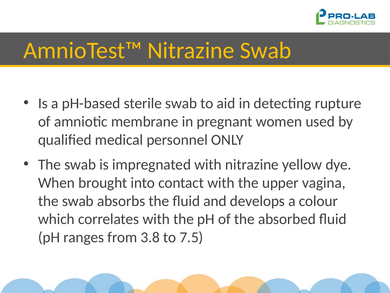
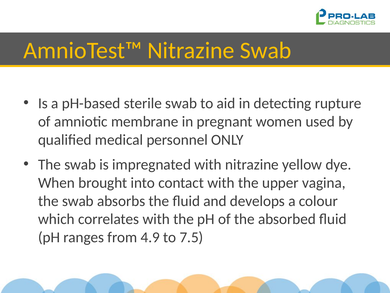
3.8: 3.8 -> 4.9
